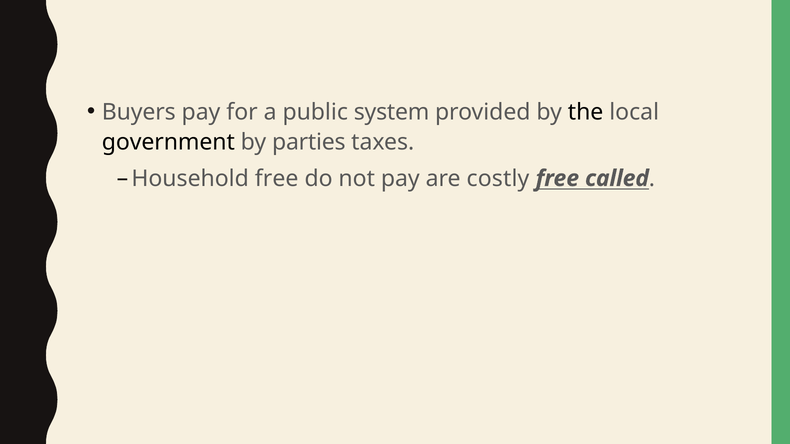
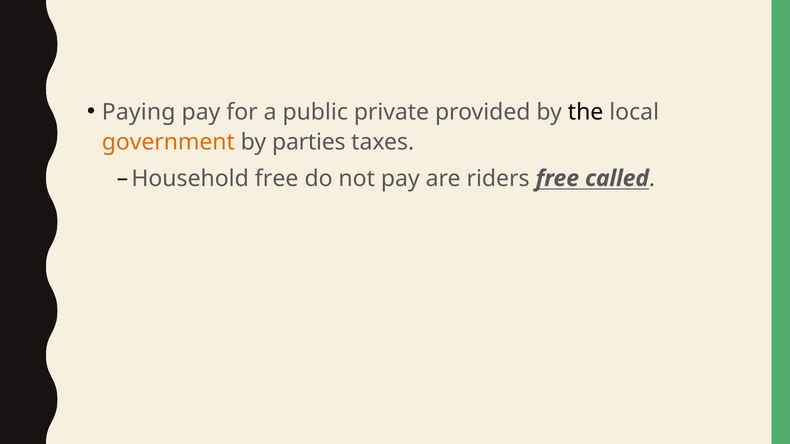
Buyers: Buyers -> Paying
system: system -> private
government colour: black -> orange
costly: costly -> riders
